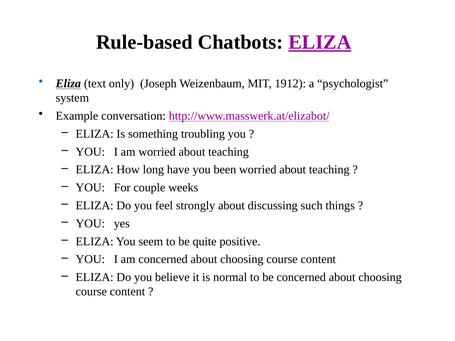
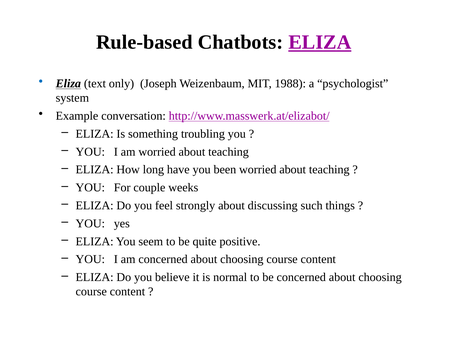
1912: 1912 -> 1988
